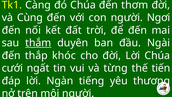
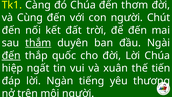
Ngơi: Ngơi -> Chút
đến at (11, 55) underline: none -> present
khóc: khóc -> quốc
cưới: cưới -> hiệp
từng: từng -> xuân
